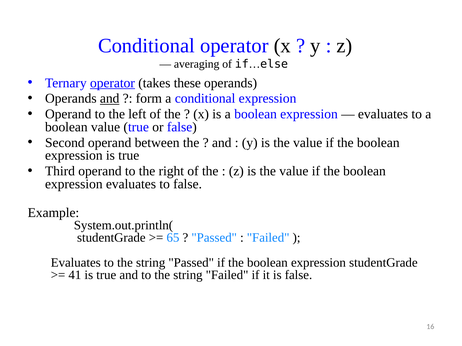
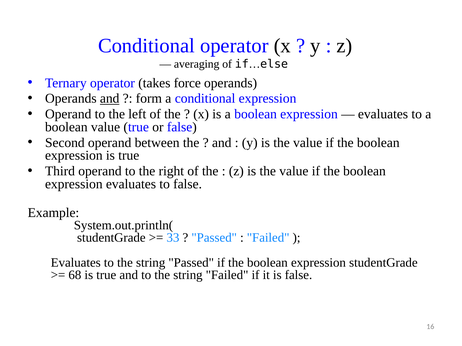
operator at (112, 83) underline: present -> none
these: these -> force
65: 65 -> 33
41: 41 -> 68
